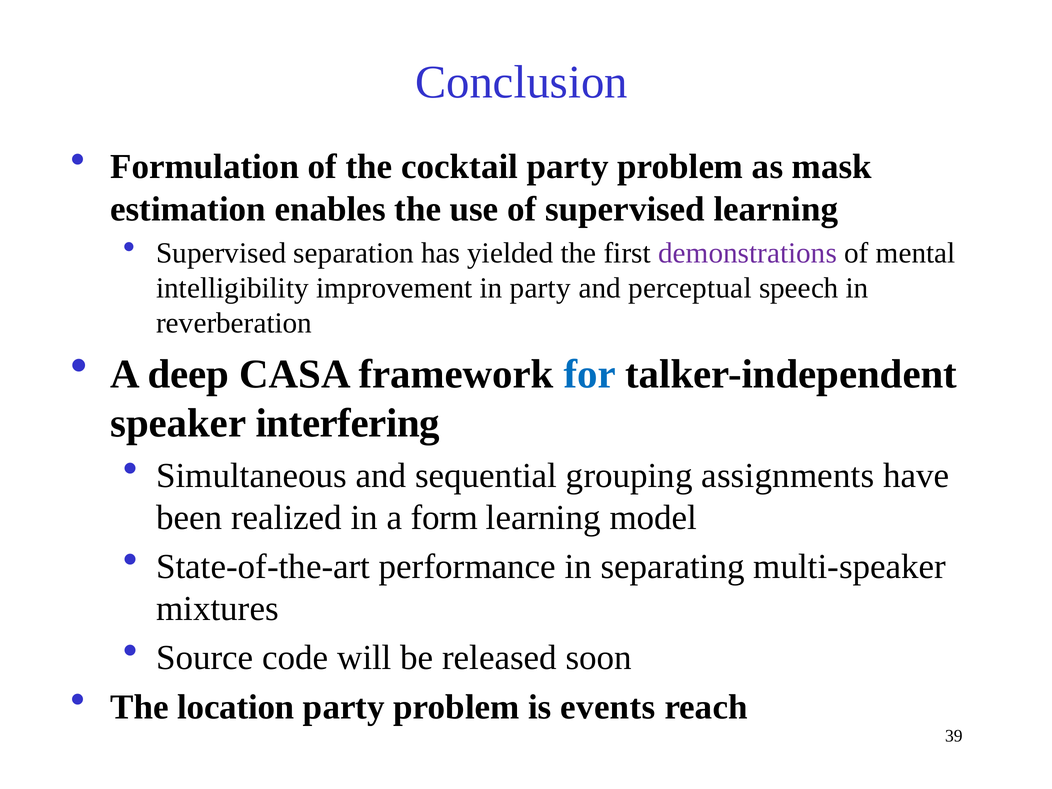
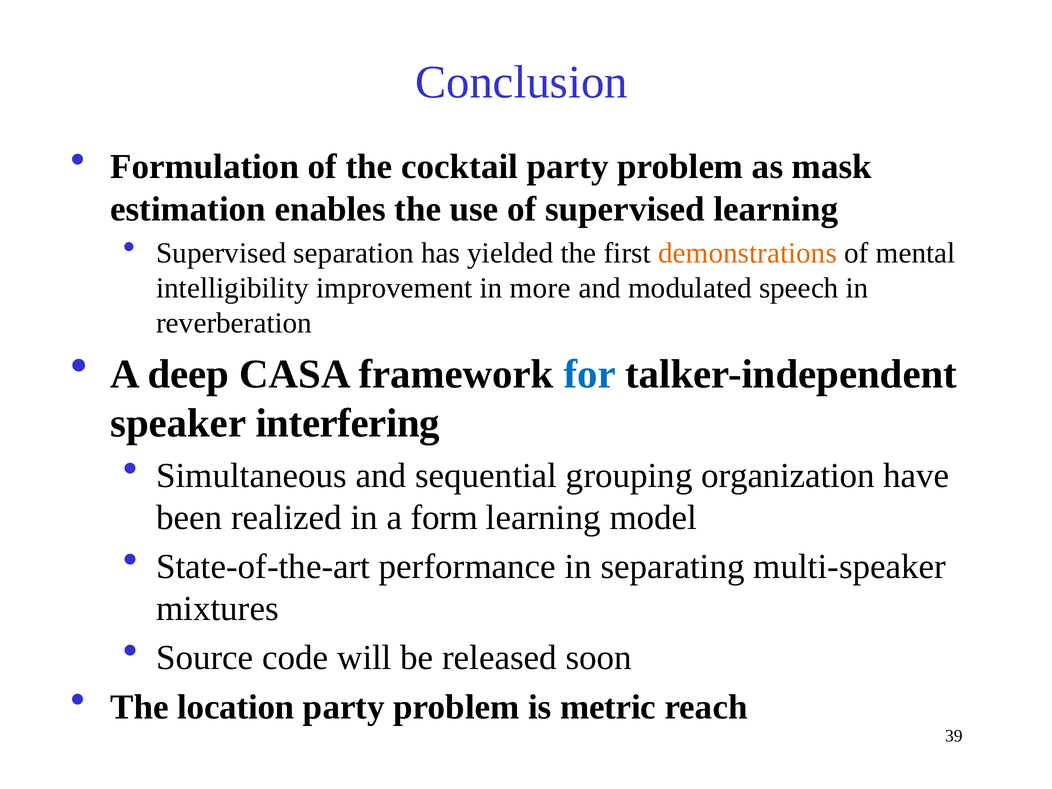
demonstrations colour: purple -> orange
in party: party -> more
perceptual: perceptual -> modulated
assignments: assignments -> organization
events: events -> metric
